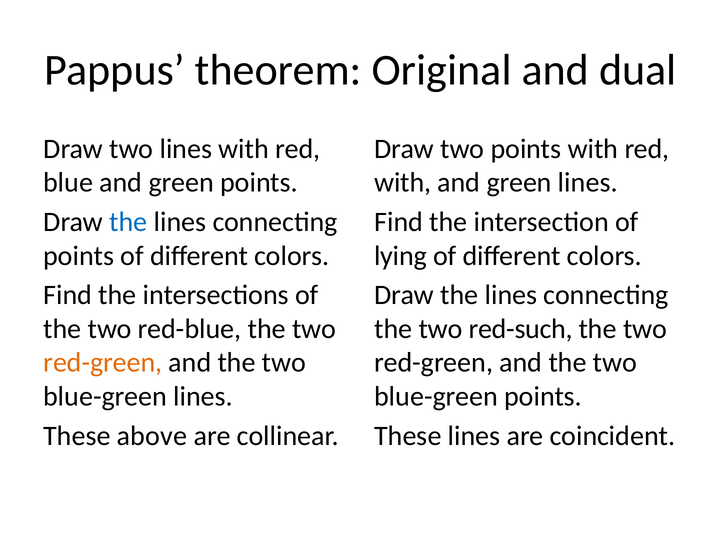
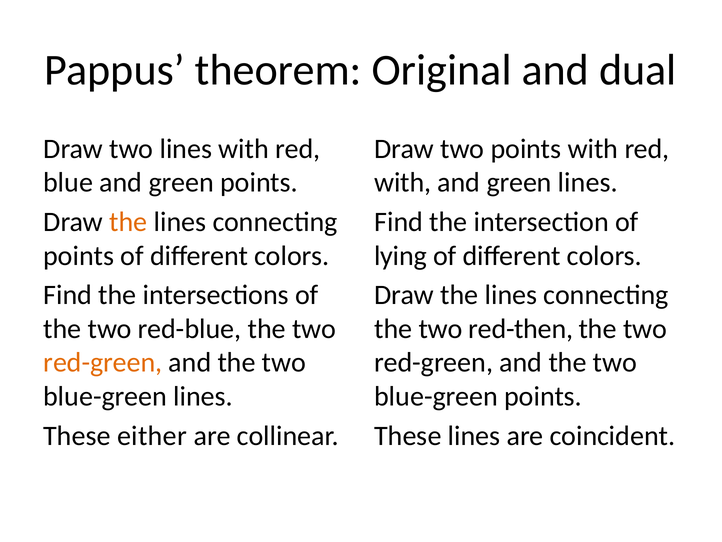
the at (128, 222) colour: blue -> orange
red-such: red-such -> red-then
above: above -> either
